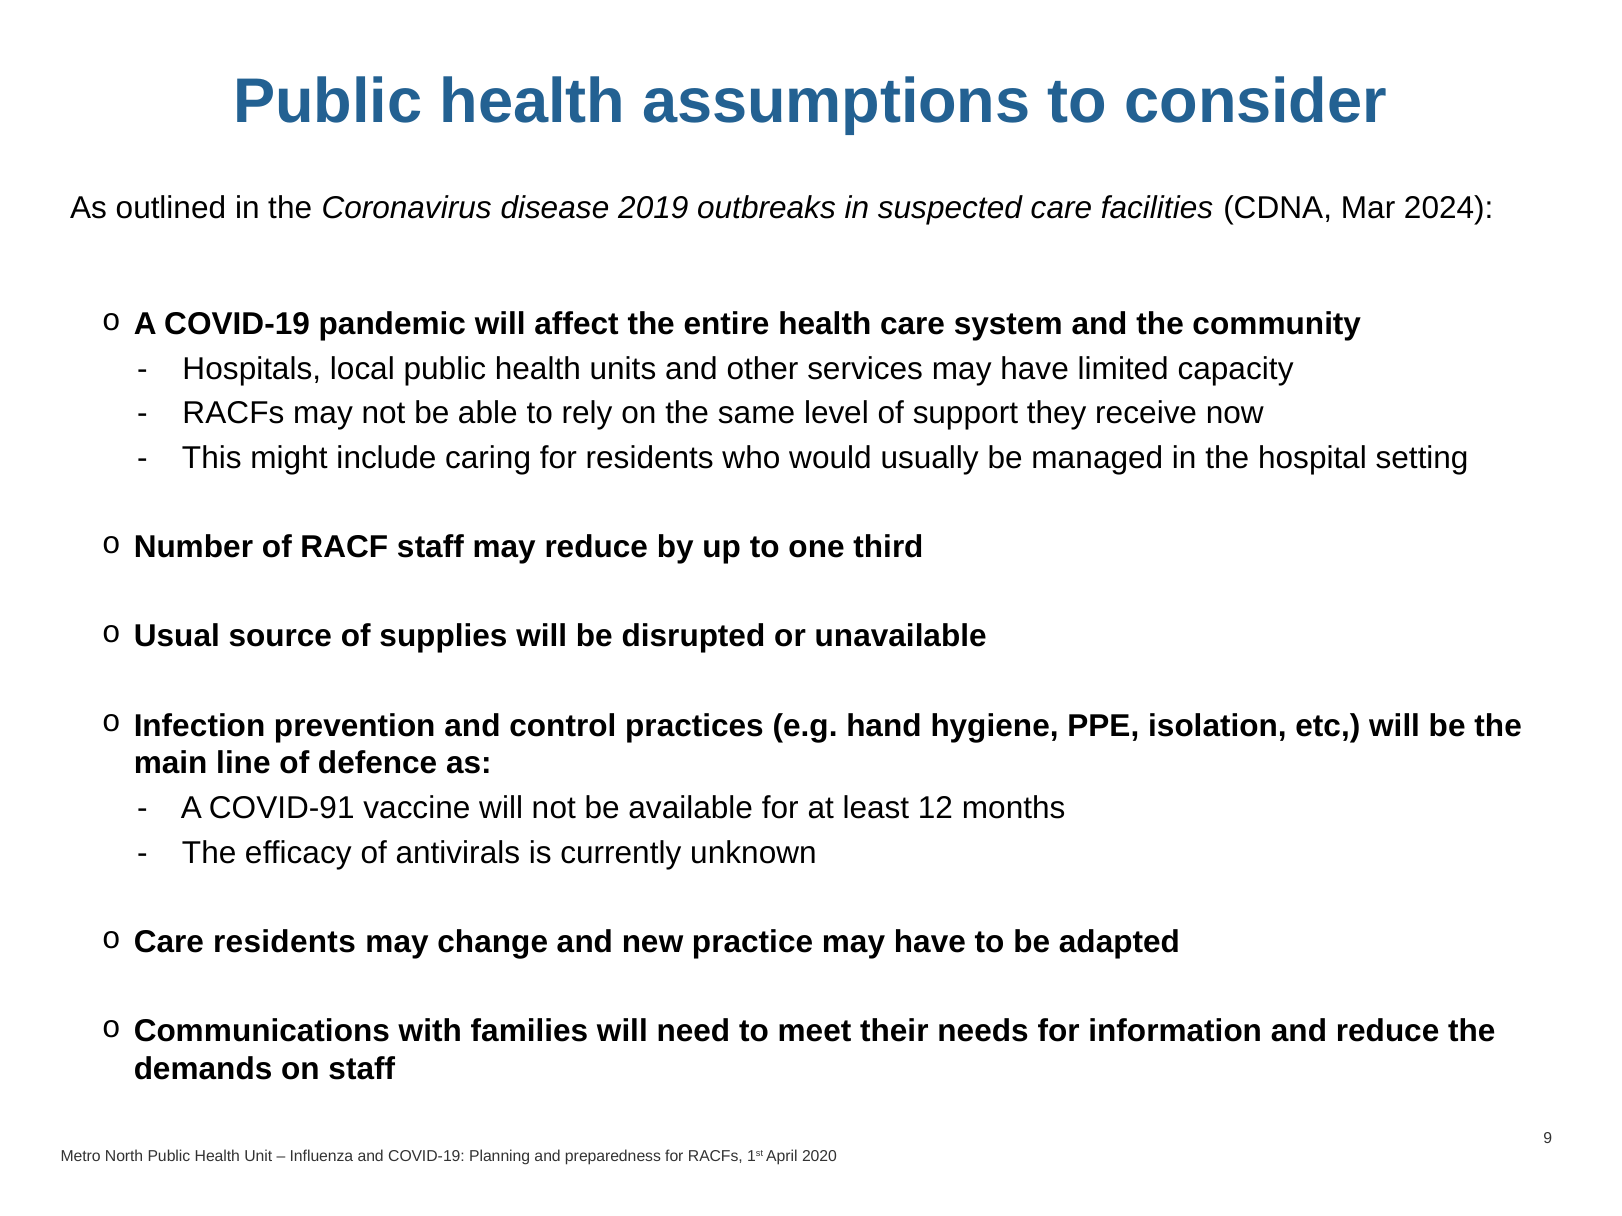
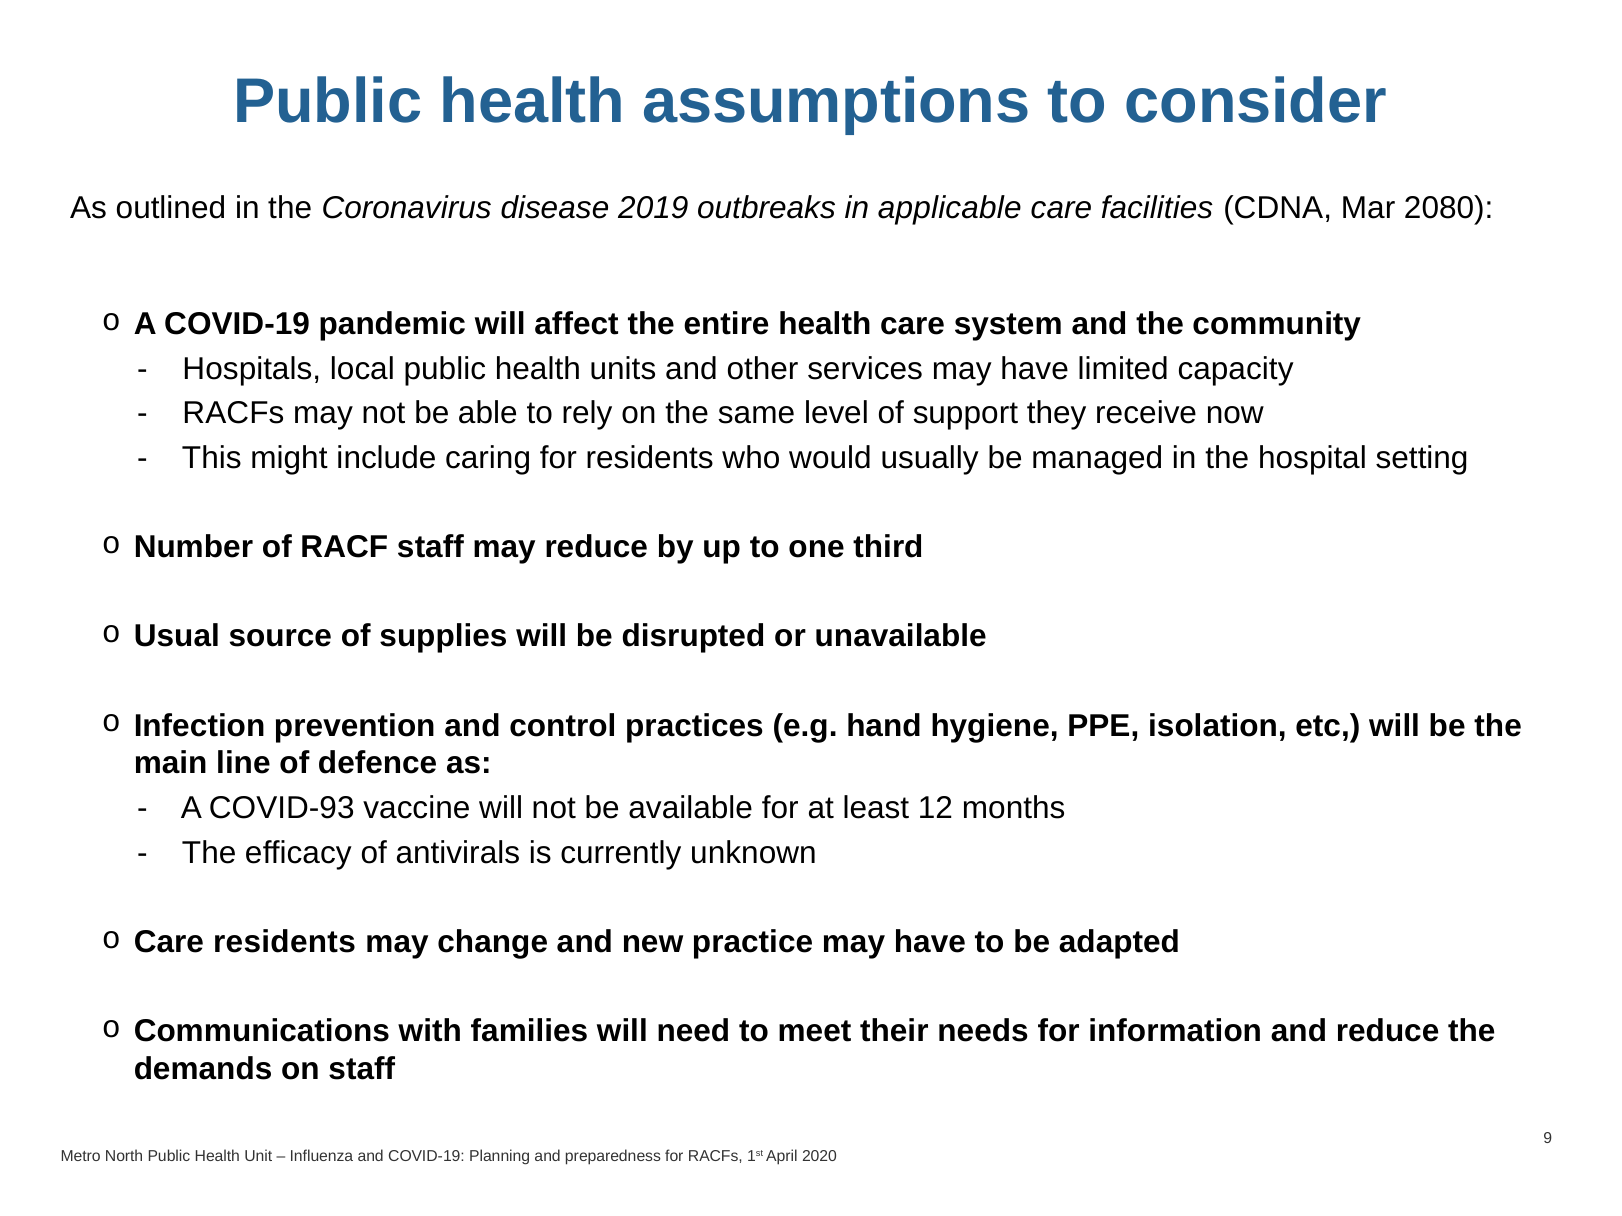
suspected: suspected -> applicable
2024: 2024 -> 2080
COVID-91: COVID-91 -> COVID-93
